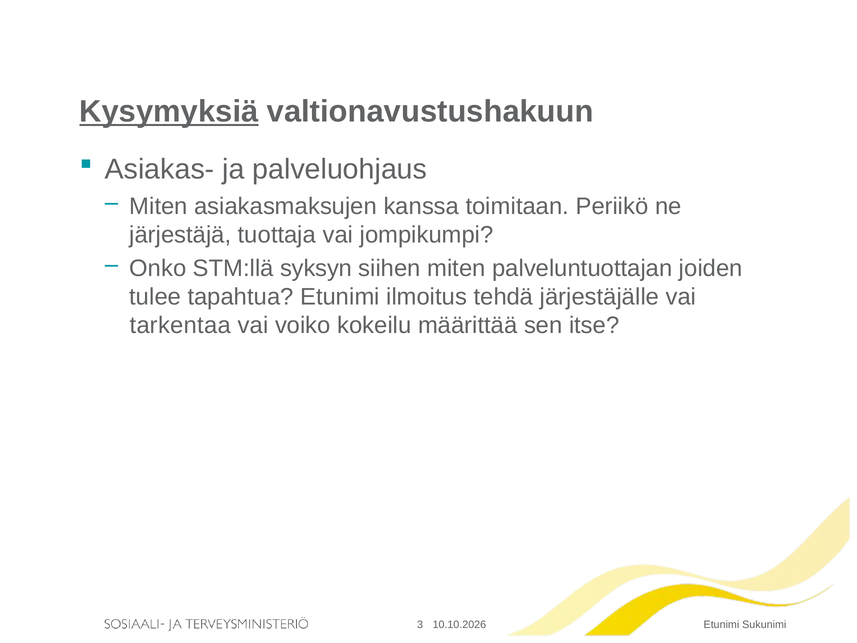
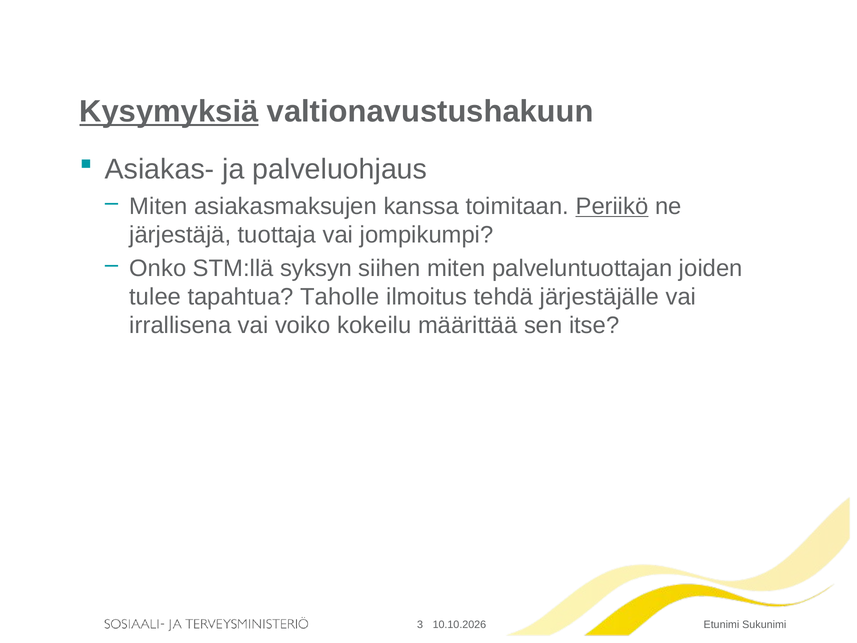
Periikö underline: none -> present
tapahtua Etunimi: Etunimi -> Taholle
tarkentaa: tarkentaa -> irrallisena
